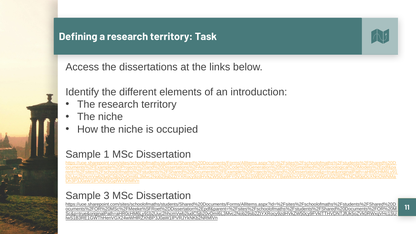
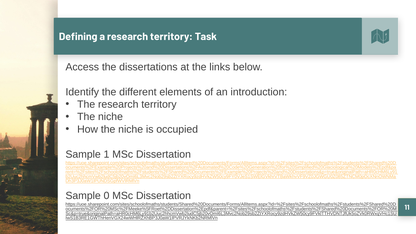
3: 3 -> 0
